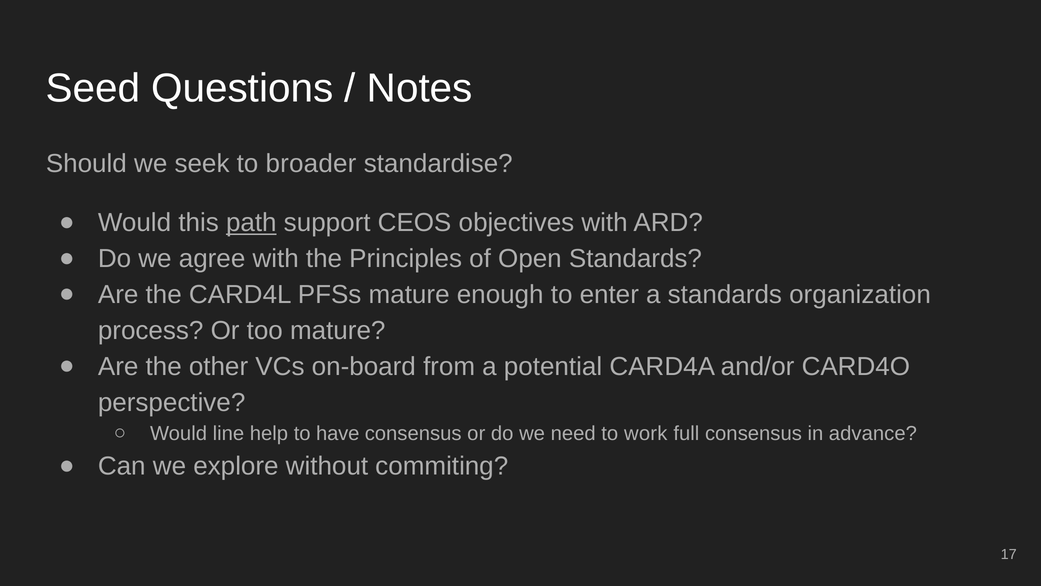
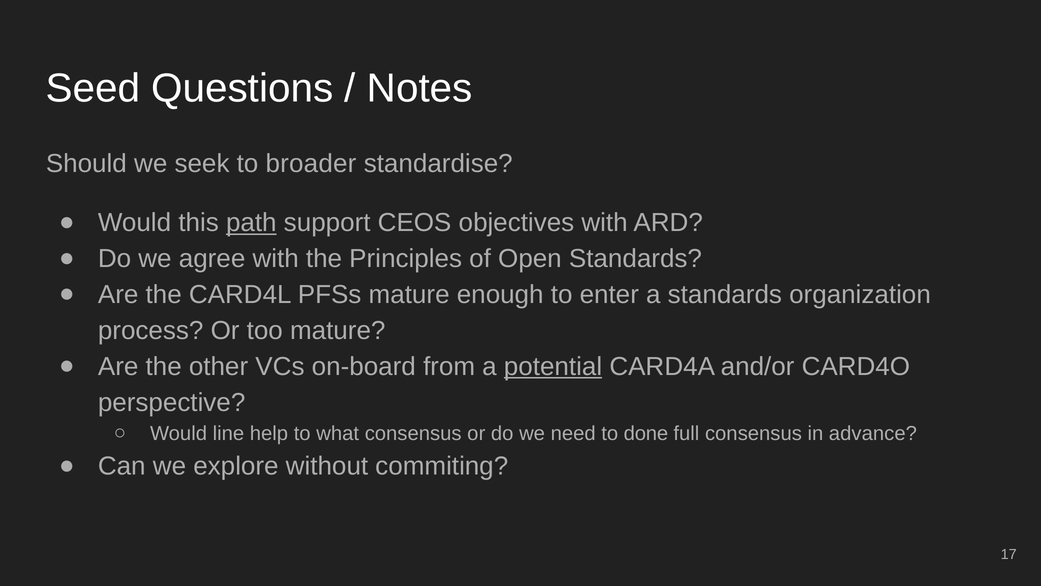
potential underline: none -> present
have: have -> what
work: work -> done
